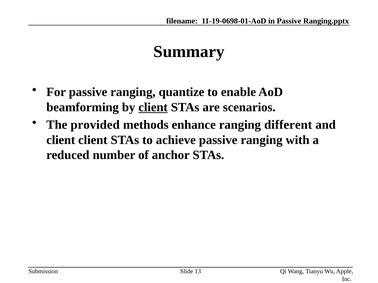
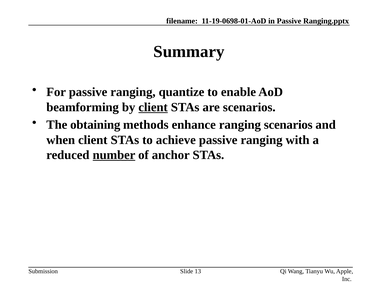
provided: provided -> obtaining
ranging different: different -> scenarios
client at (61, 140): client -> when
number underline: none -> present
